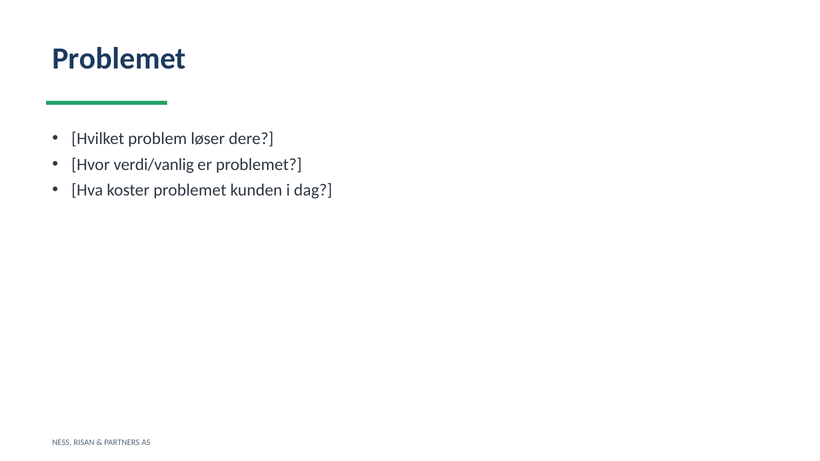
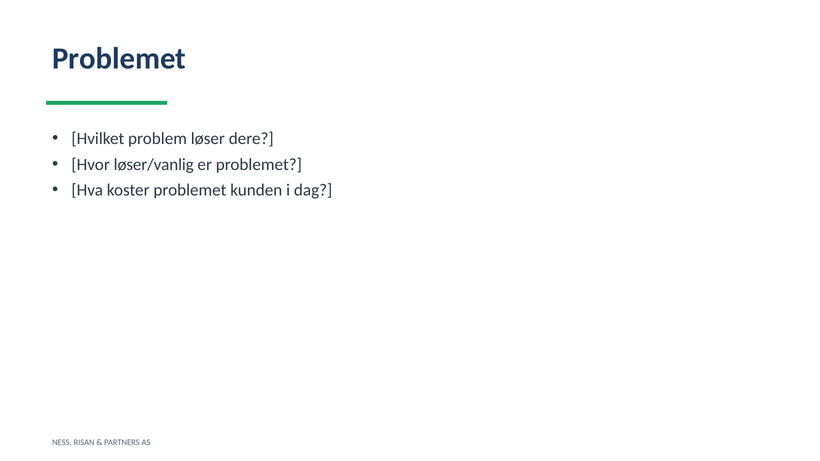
verdi/vanlig: verdi/vanlig -> løser/vanlig
